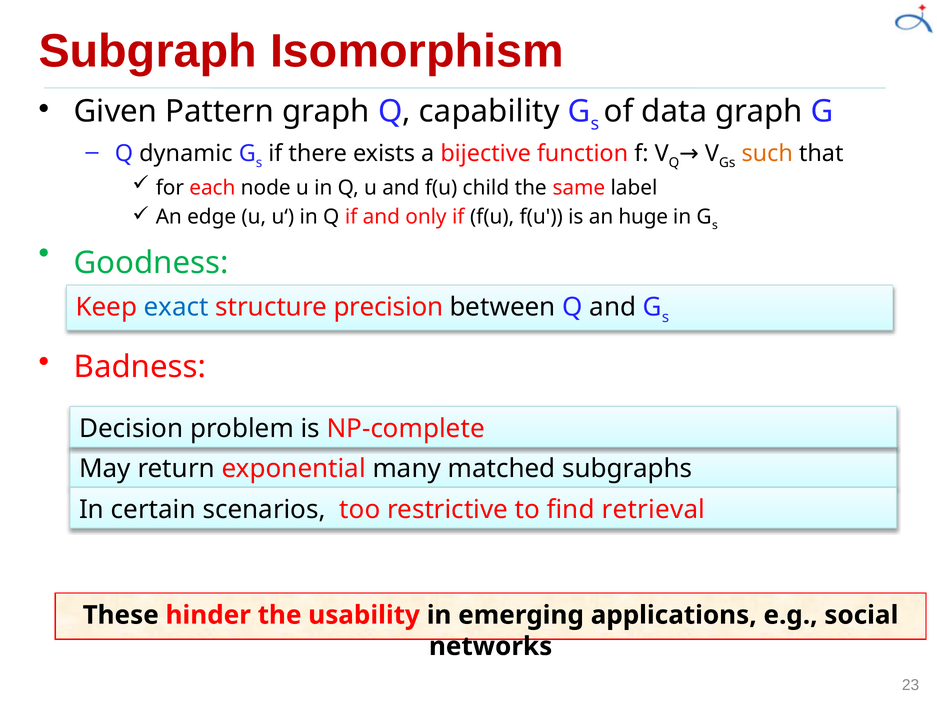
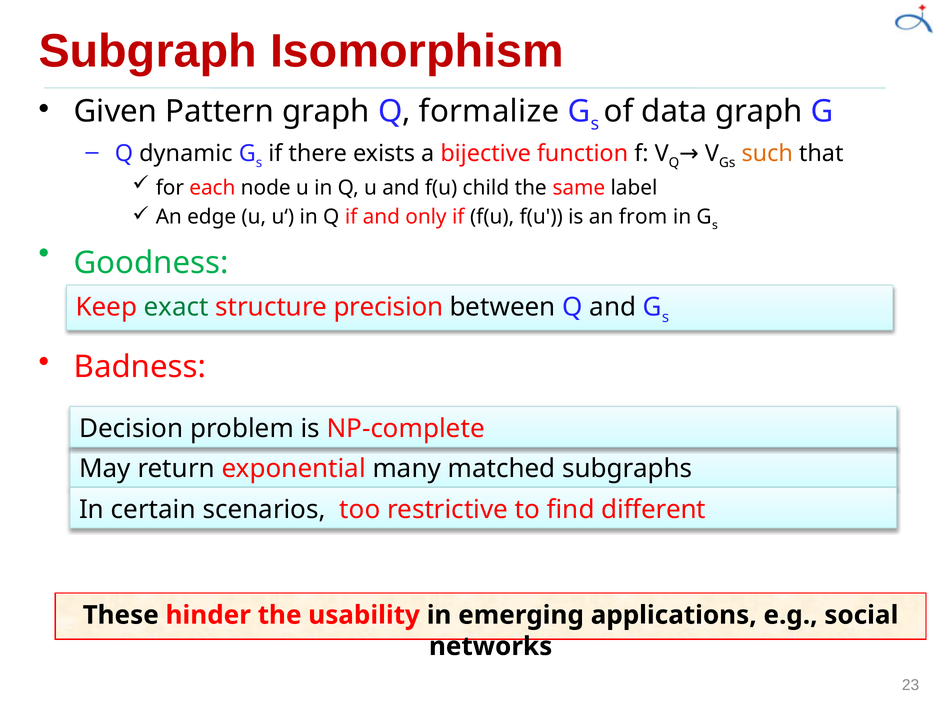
capability: capability -> formalize
huge: huge -> from
exact colour: blue -> green
retrieval: retrieval -> different
